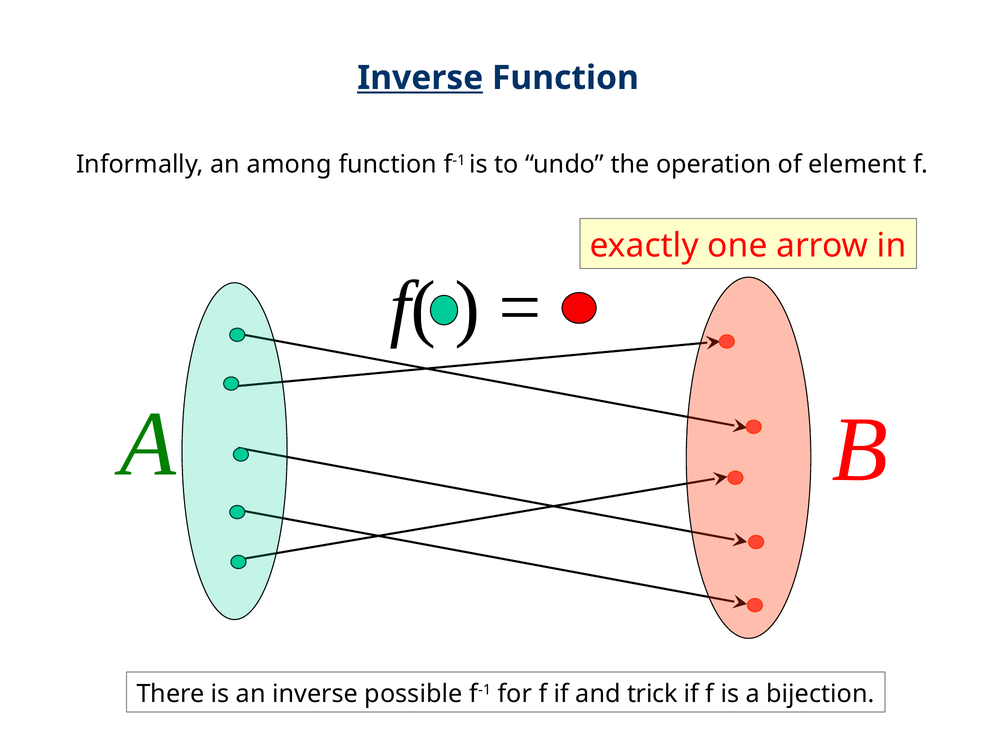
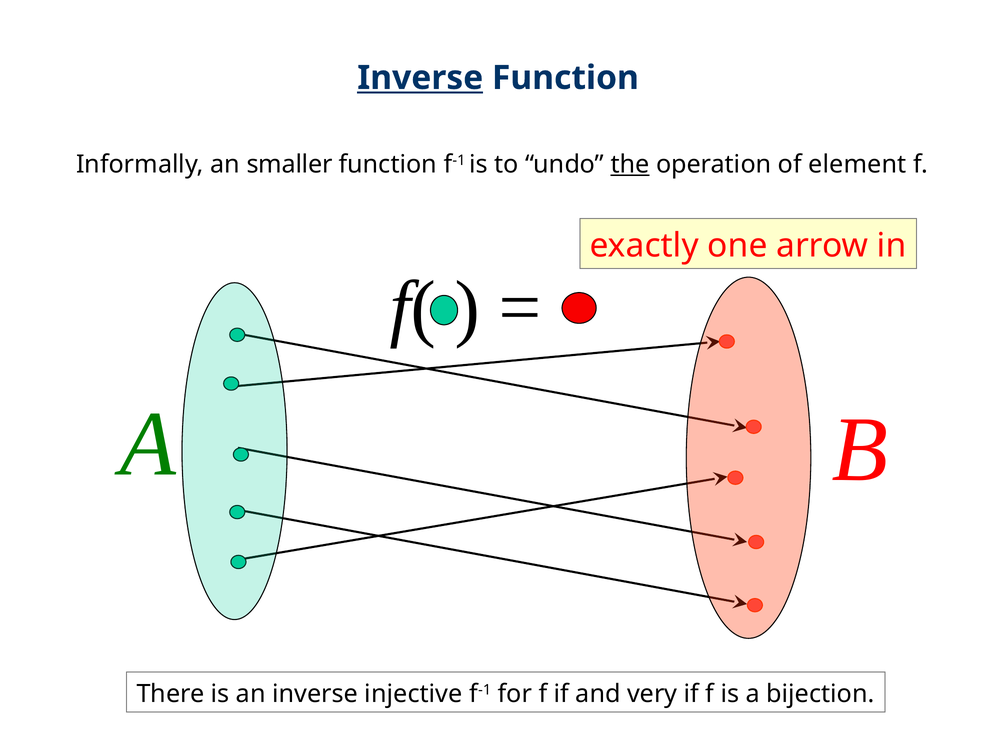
among: among -> smaller
the underline: none -> present
possible: possible -> injective
trick: trick -> very
